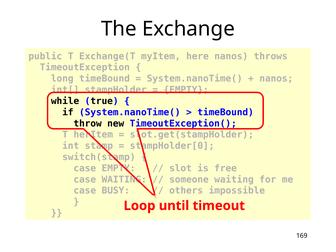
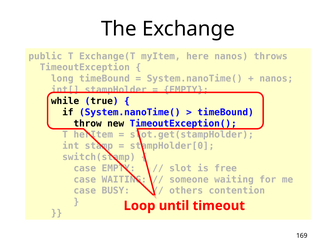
impossible: impossible -> contention
